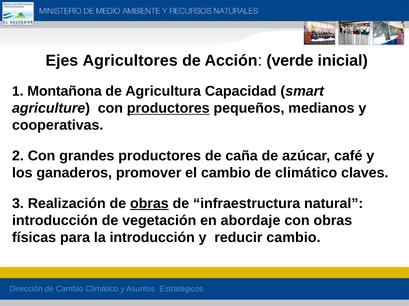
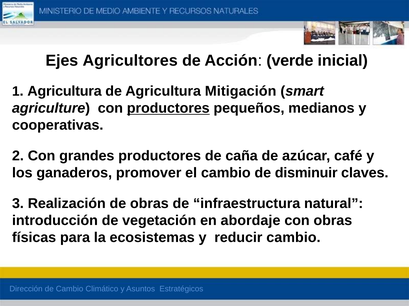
1 Montañona: Montañona -> Agricultura
Capacidad: Capacidad -> Mitigación
de climático: climático -> disminuir
obras at (149, 204) underline: present -> none
la introducción: introducción -> ecosistemas
